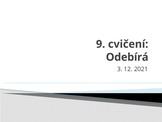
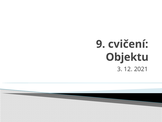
Odebírá: Odebírá -> Objektu
